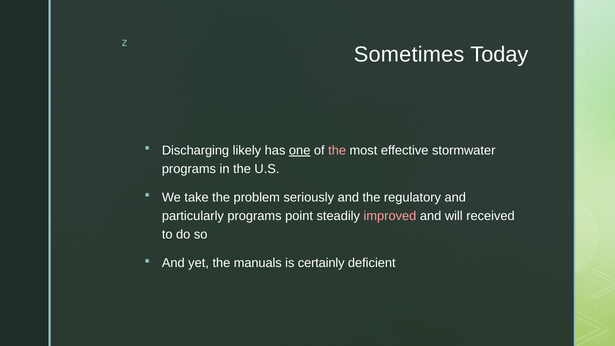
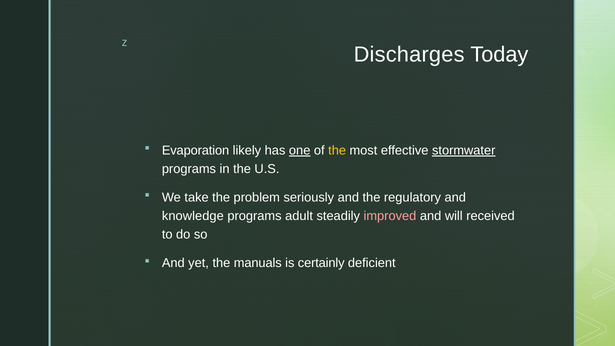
Sometimes: Sometimes -> Discharges
Discharging: Discharging -> Evaporation
the at (337, 150) colour: pink -> yellow
stormwater underline: none -> present
particularly: particularly -> knowledge
point: point -> adult
